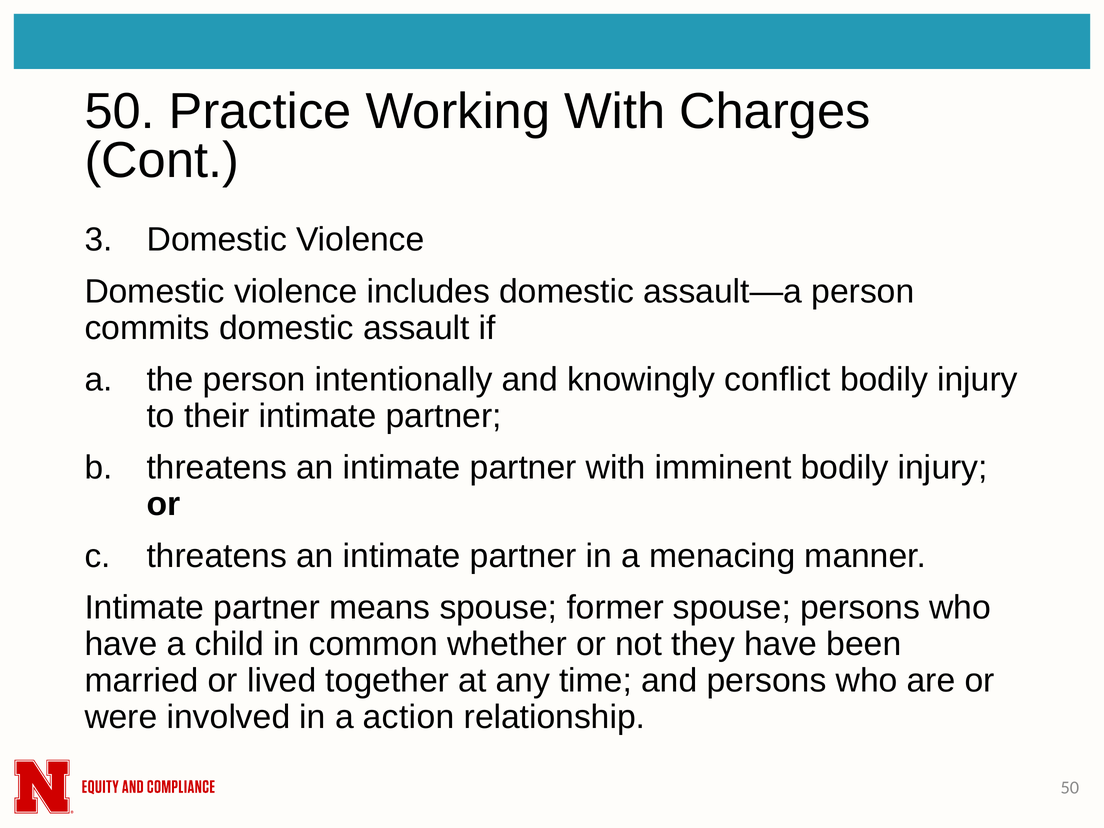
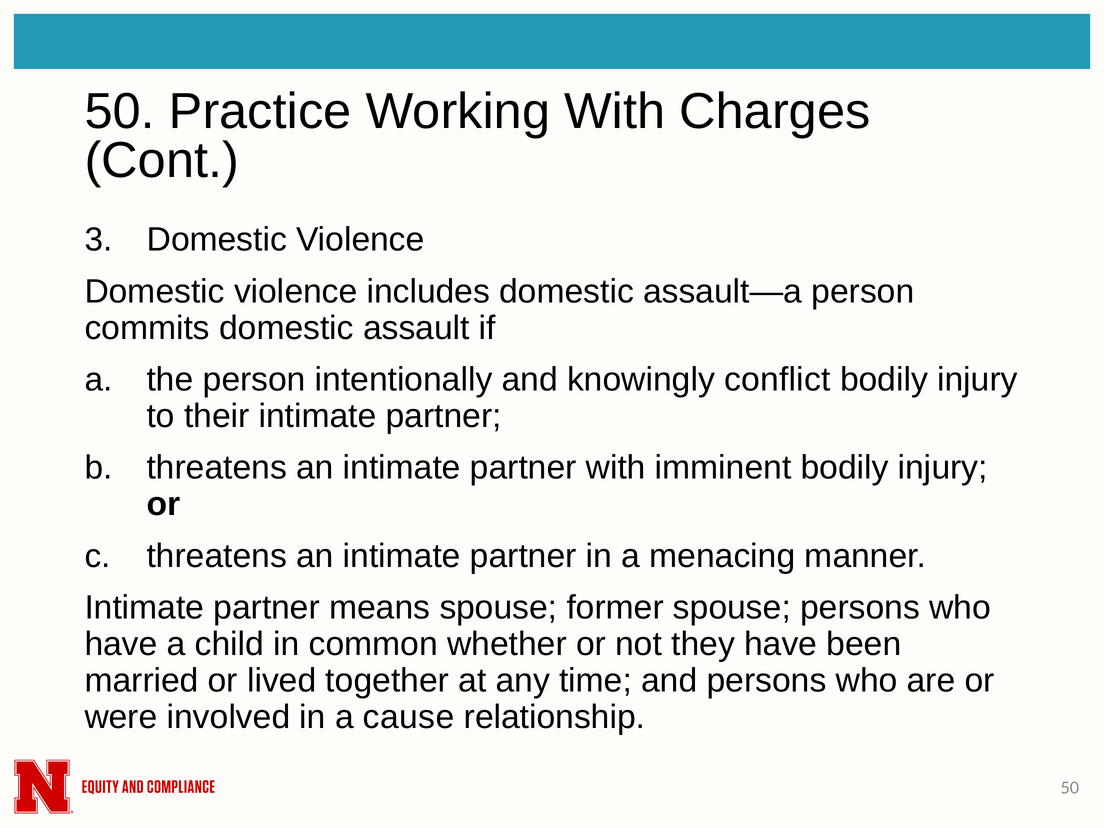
action: action -> cause
